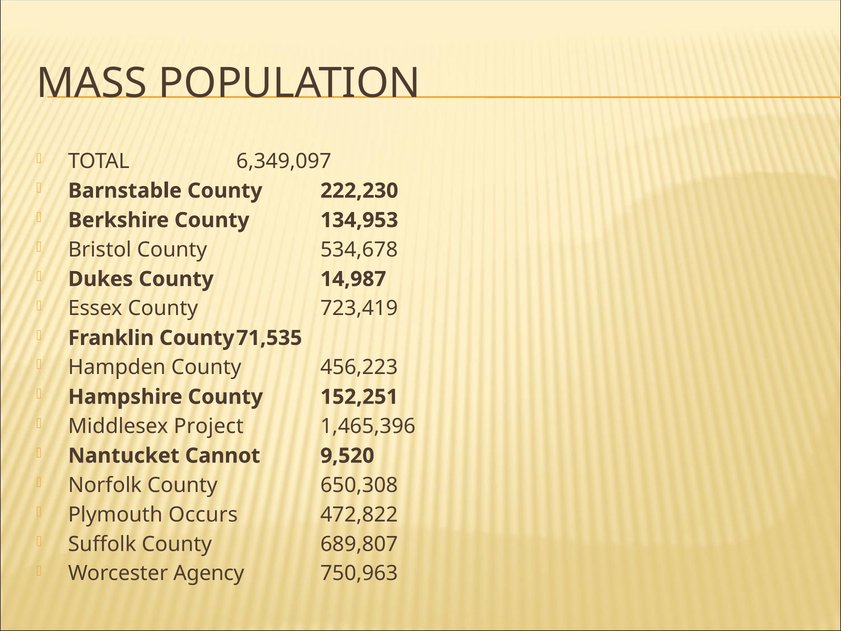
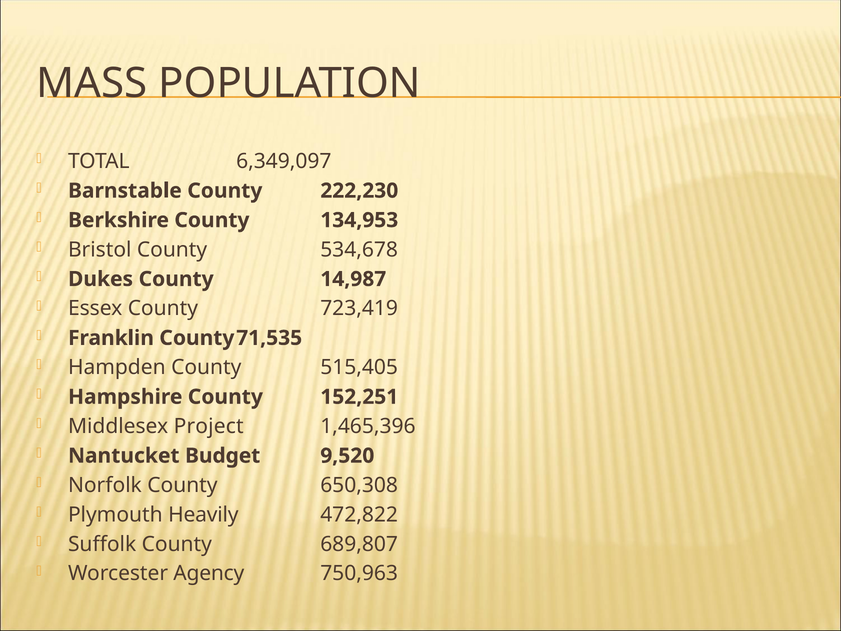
456,223: 456,223 -> 515,405
Cannot: Cannot -> Budget
Occurs: Occurs -> Heavily
